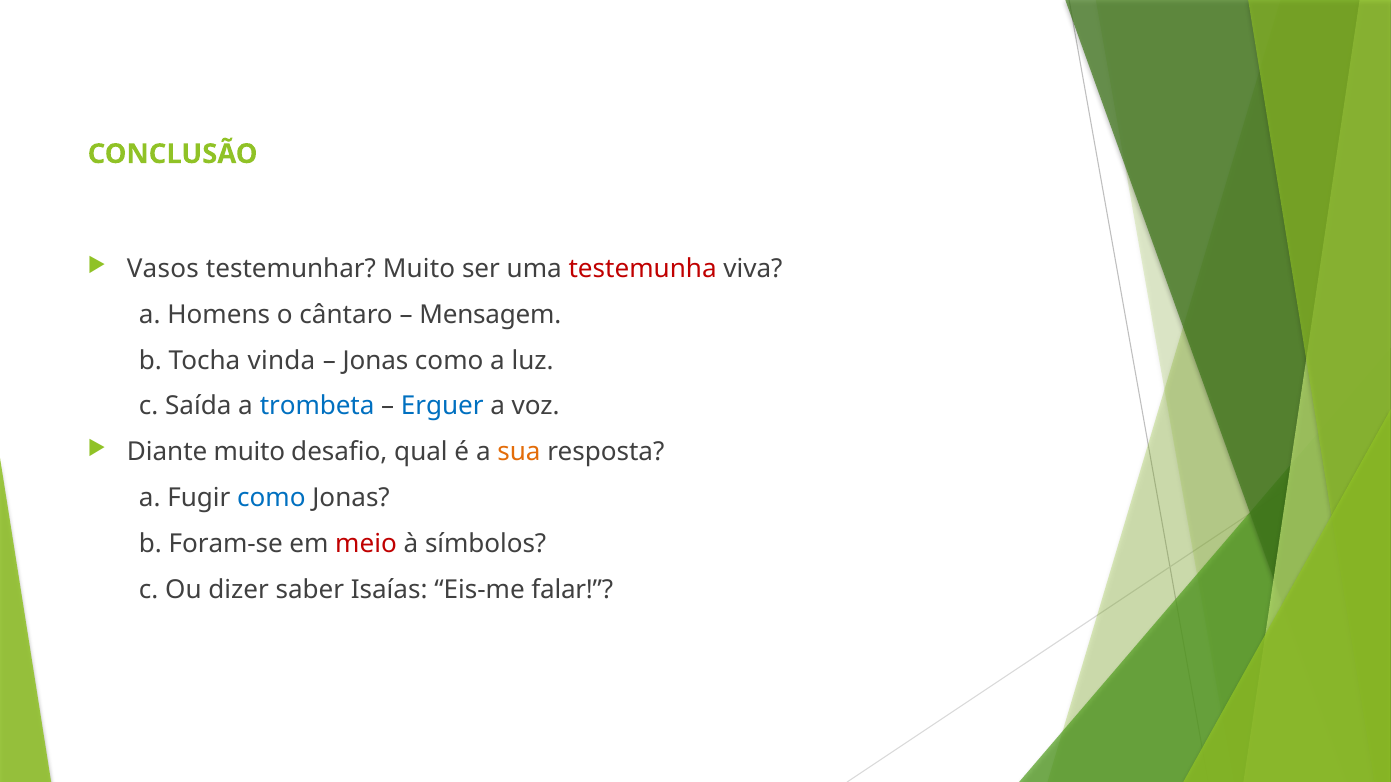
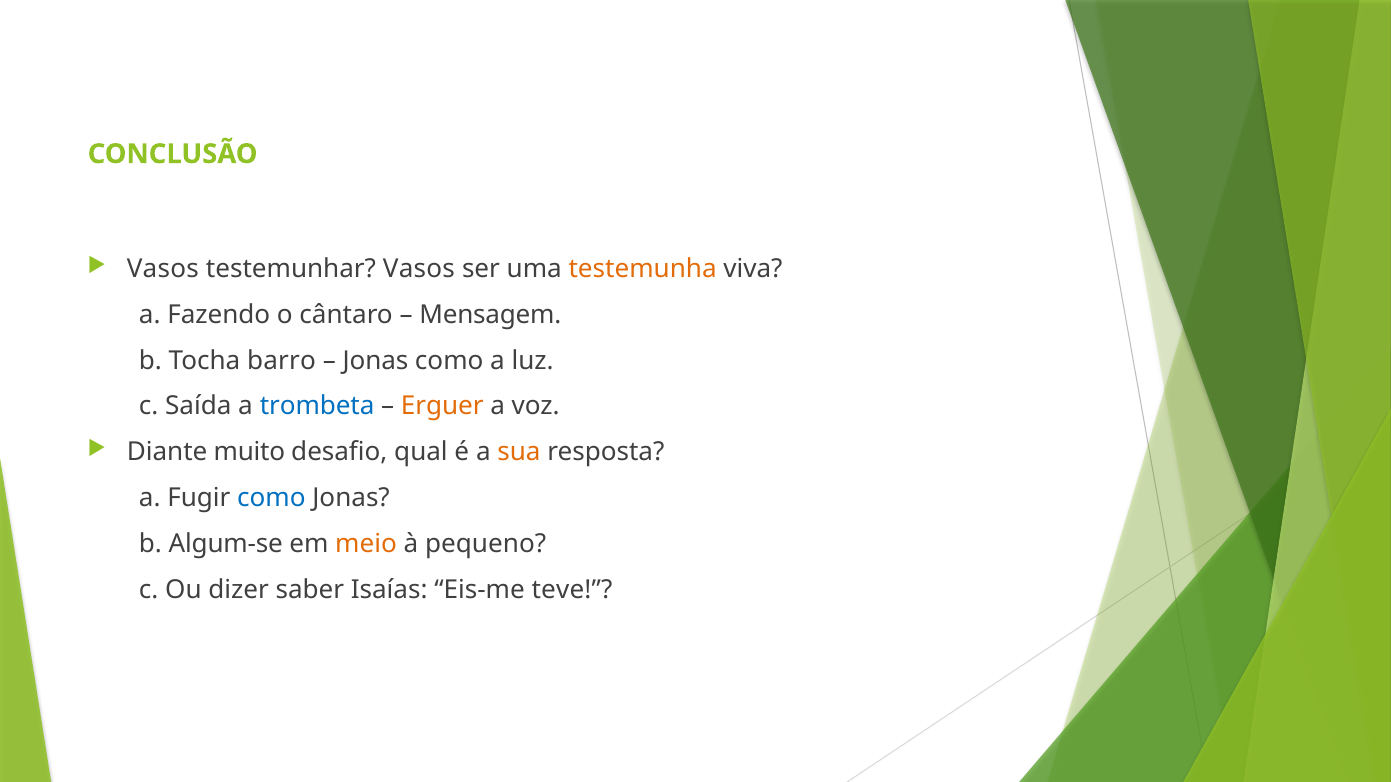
testemunhar Muito: Muito -> Vasos
testemunha colour: red -> orange
Homens: Homens -> Fazendo
vinda: vinda -> barro
Erguer colour: blue -> orange
Foram-se: Foram-se -> Algum-se
meio colour: red -> orange
símbolos: símbolos -> pequeno
falar: falar -> teve
